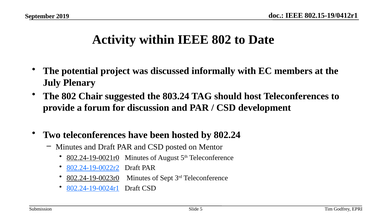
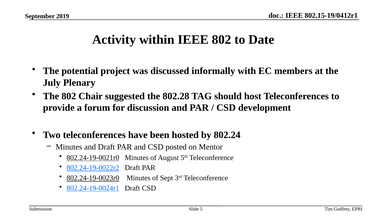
803.24: 803.24 -> 802.28
